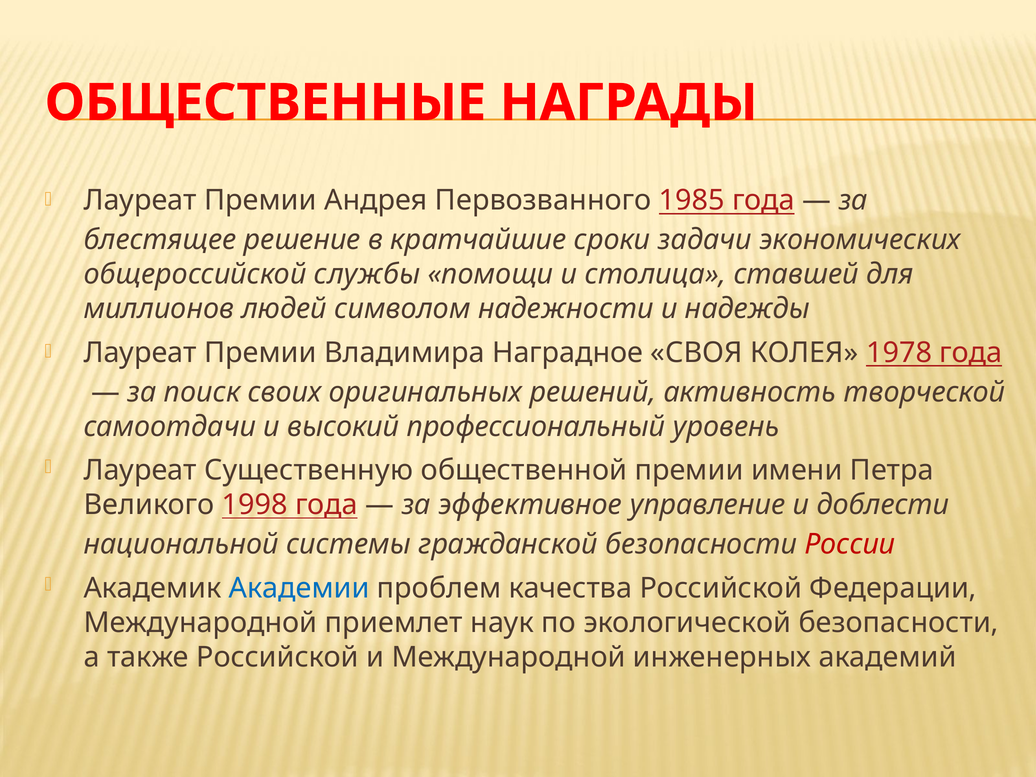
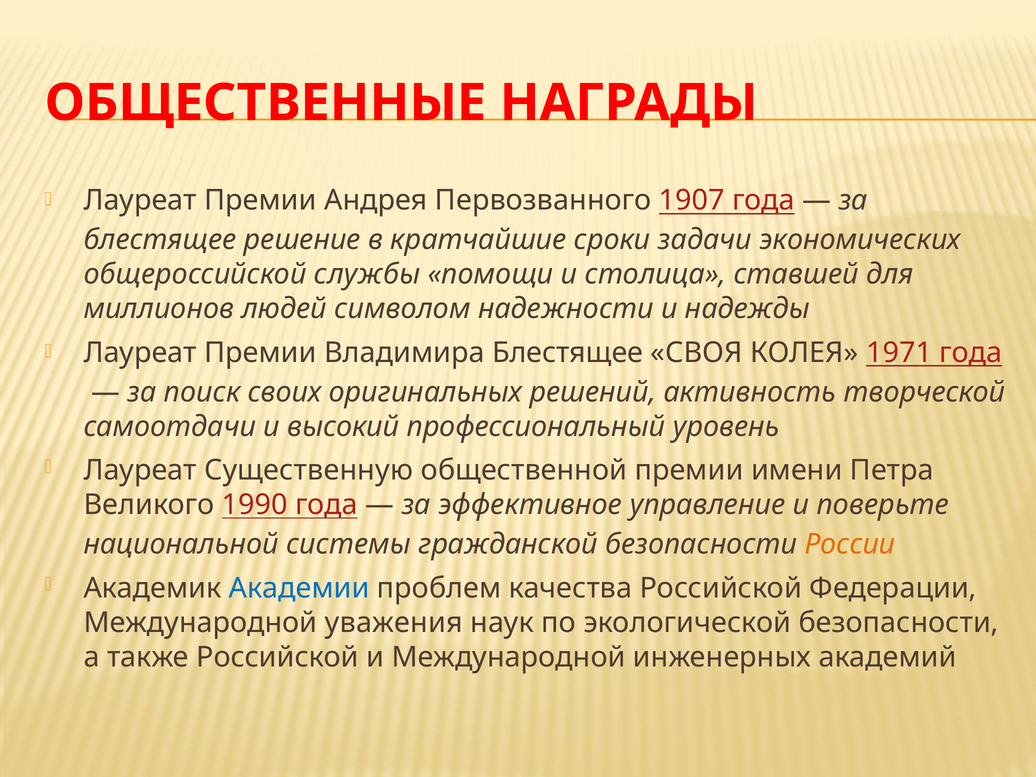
1985: 1985 -> 1907
Владимира Наградное: Наградное -> Блестящее
1978: 1978 -> 1971
1998: 1998 -> 1990
доблести: доблести -> поверьте
России colour: red -> orange
приемлет: приемлет -> уважения
